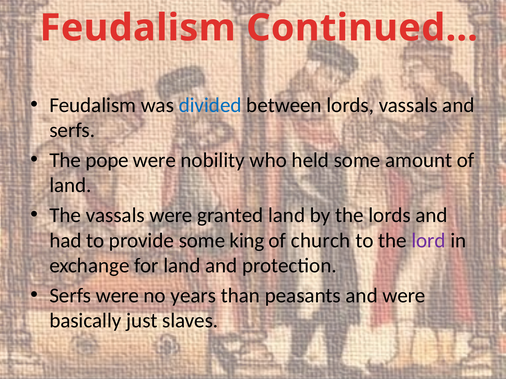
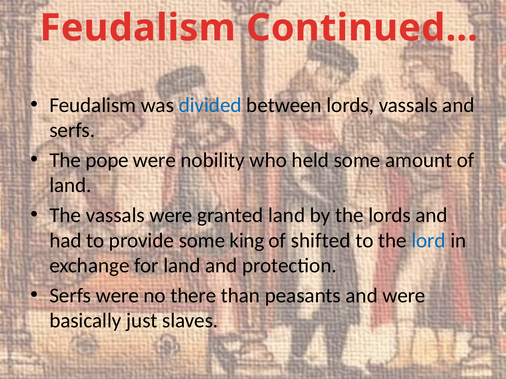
church: church -> shifted
lord colour: purple -> blue
years: years -> there
